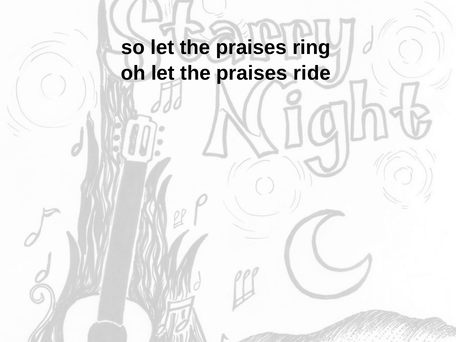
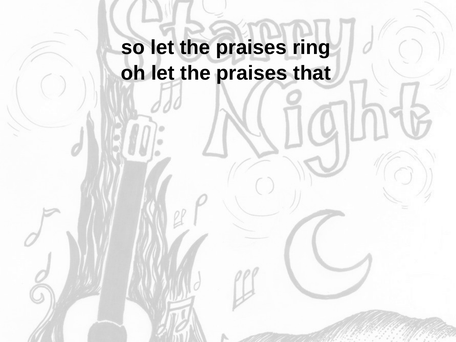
ride: ride -> that
